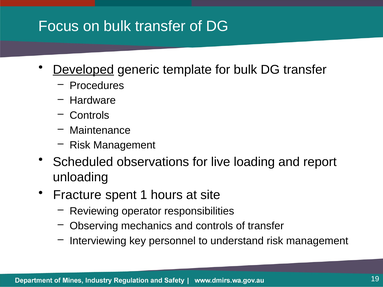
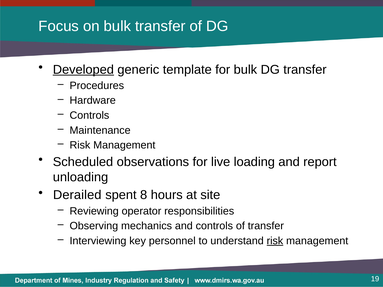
Fracture: Fracture -> Derailed
1: 1 -> 8
risk at (275, 241) underline: none -> present
